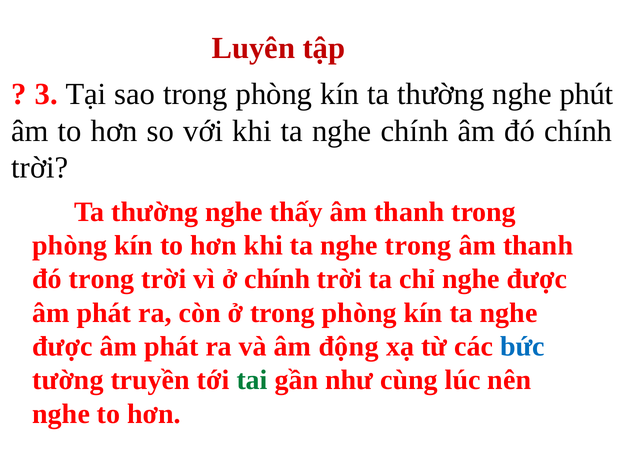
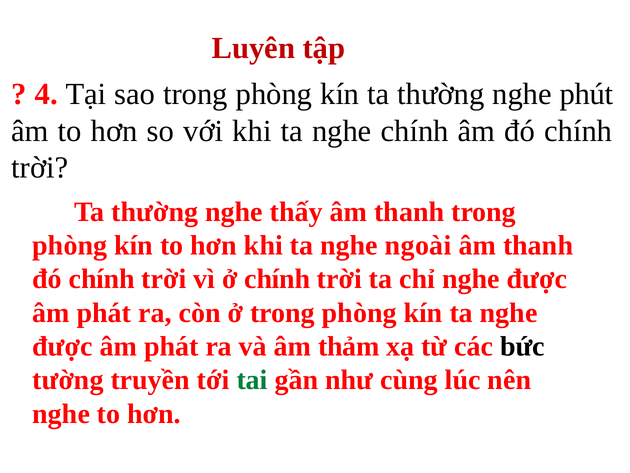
3: 3 -> 4
nghe trong: trong -> ngoài
trong at (102, 279): trong -> chính
động: động -> thảm
bức colour: blue -> black
